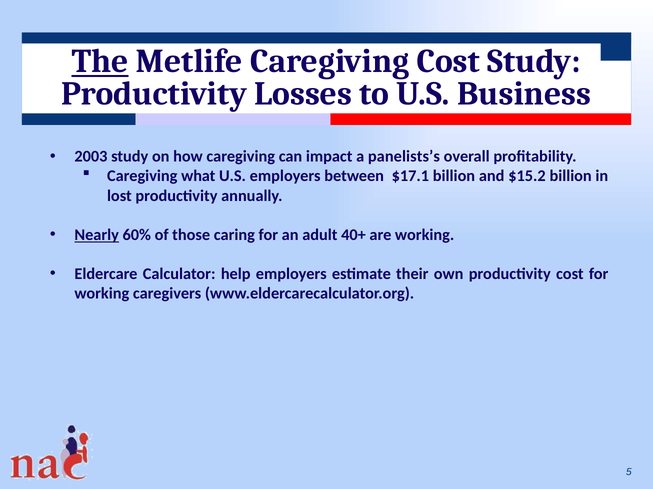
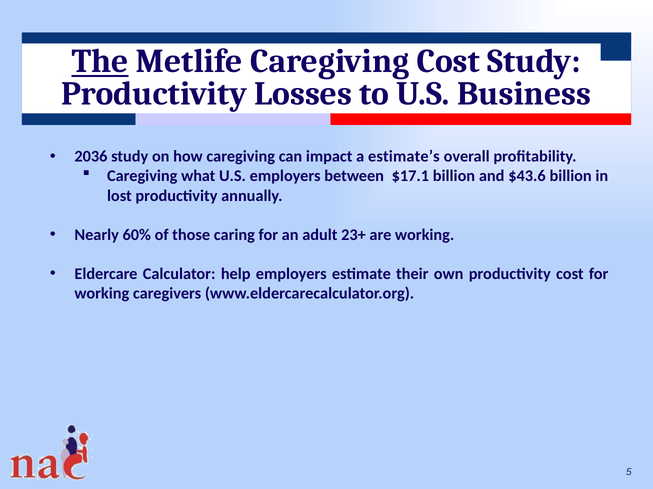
2003: 2003 -> 2036
panelists’s: panelists’s -> estimate’s
$15.2: $15.2 -> $43.6
Nearly underline: present -> none
40+: 40+ -> 23+
